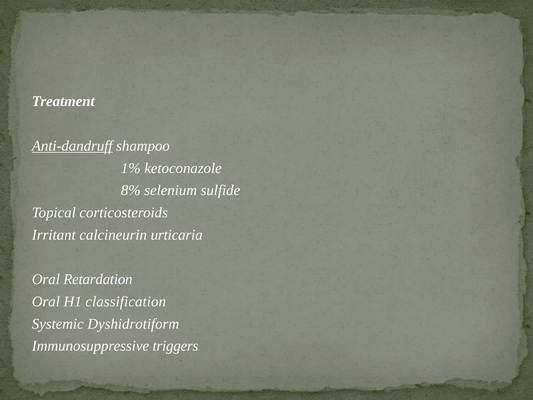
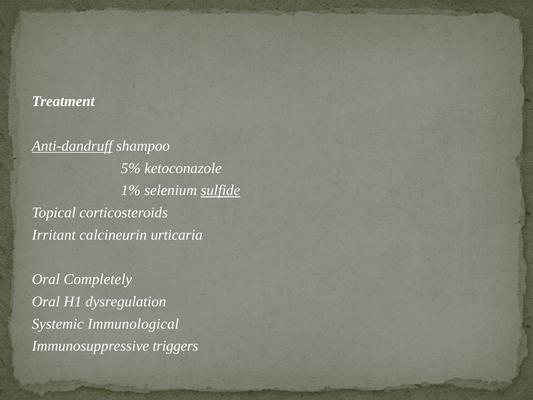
1%: 1% -> 5%
8%: 8% -> 1%
sulfide underline: none -> present
Retardation: Retardation -> Completely
classification: classification -> dysregulation
Dyshidrotiform: Dyshidrotiform -> Immunological
